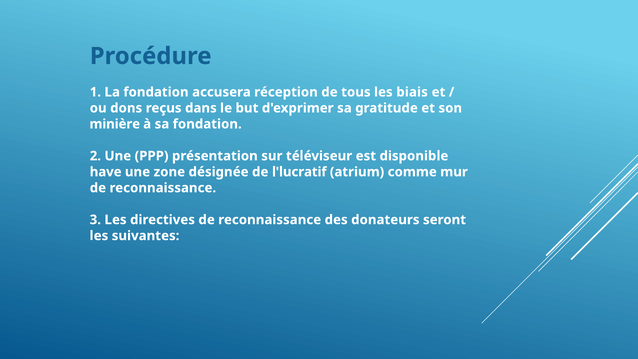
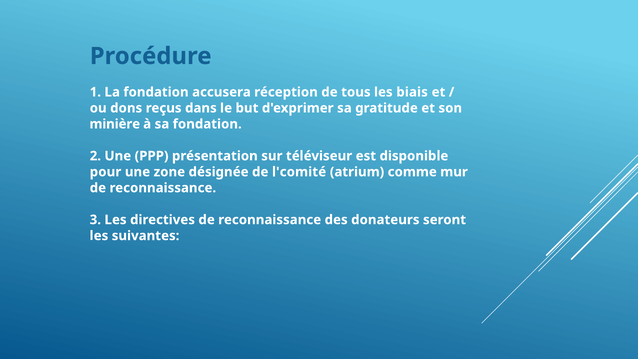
have: have -> pour
l'lucratif: l'lucratif -> l'comité
